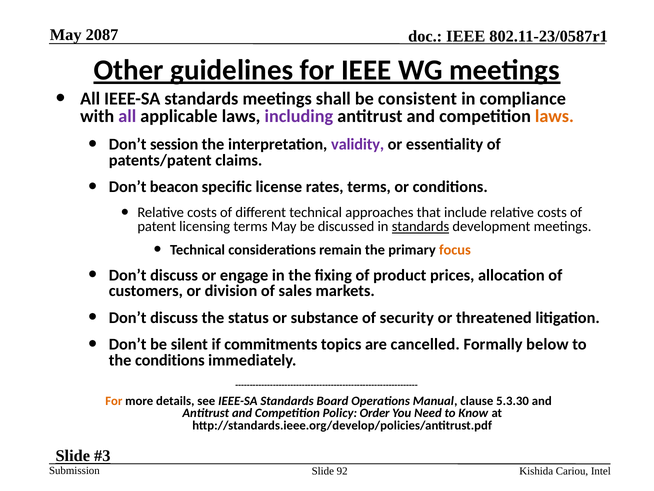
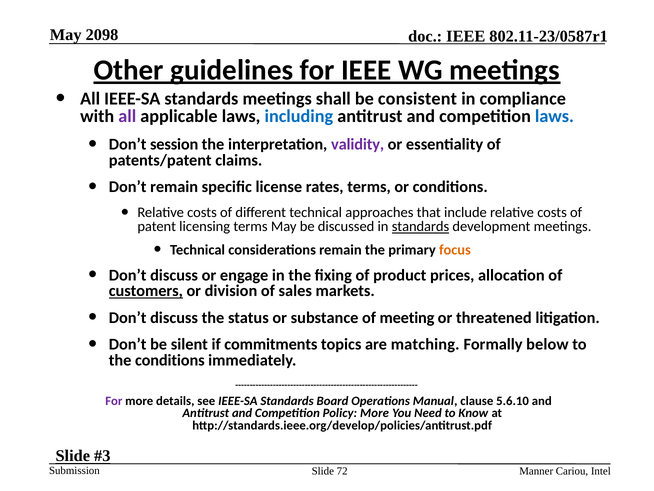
2087: 2087 -> 2098
including colour: purple -> blue
laws at (554, 116) colour: orange -> blue
Don’t beacon: beacon -> remain
customers underline: none -> present
security: security -> meeting
cancelled: cancelled -> matching
For at (114, 401) colour: orange -> purple
5.3.30: 5.3.30 -> 5.6.10
Policy Order: Order -> More
92: 92 -> 72
Kishida: Kishida -> Manner
